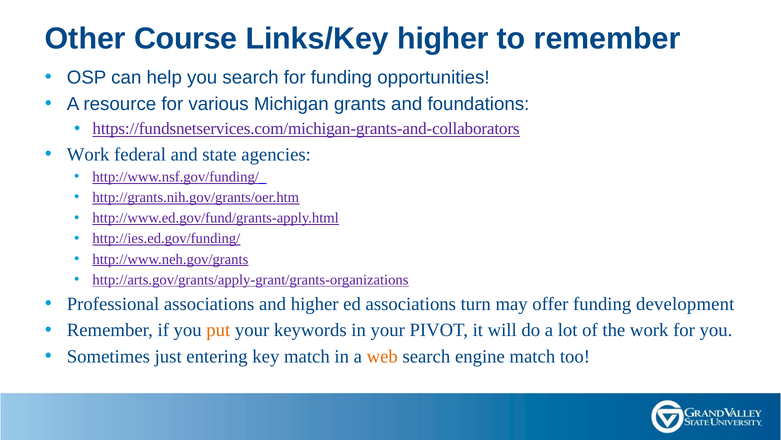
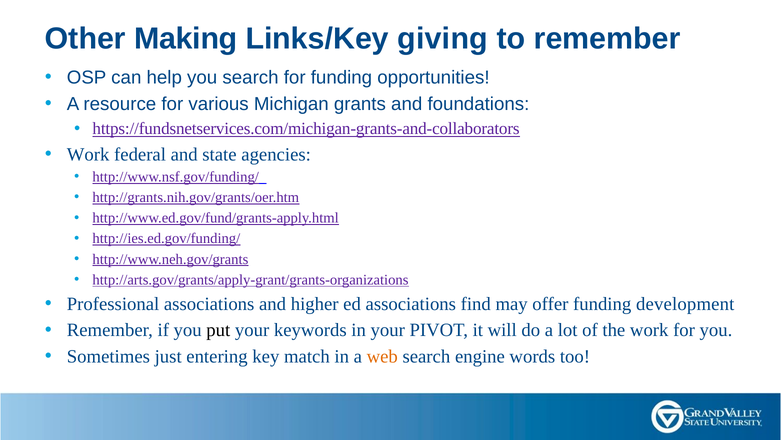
Course: Course -> Making
Links/Key higher: higher -> giving
turn: turn -> find
put colour: orange -> black
engine match: match -> words
